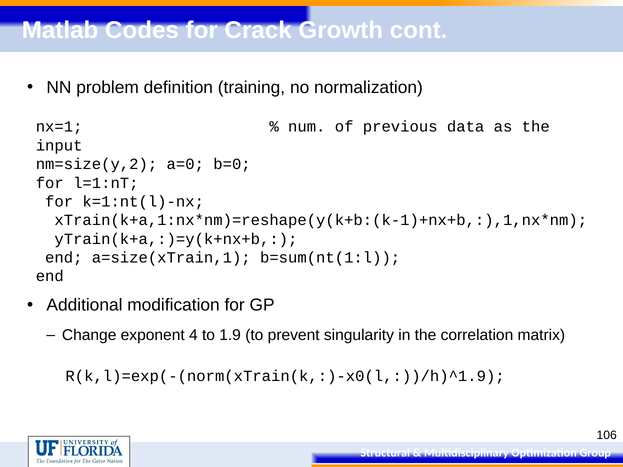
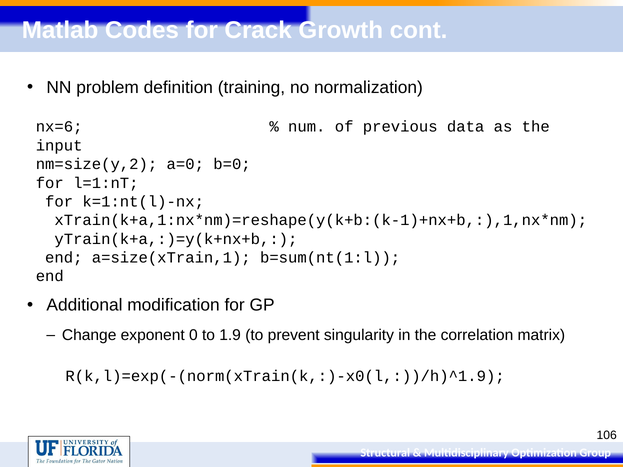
nx=1: nx=1 -> nx=6
4: 4 -> 0
